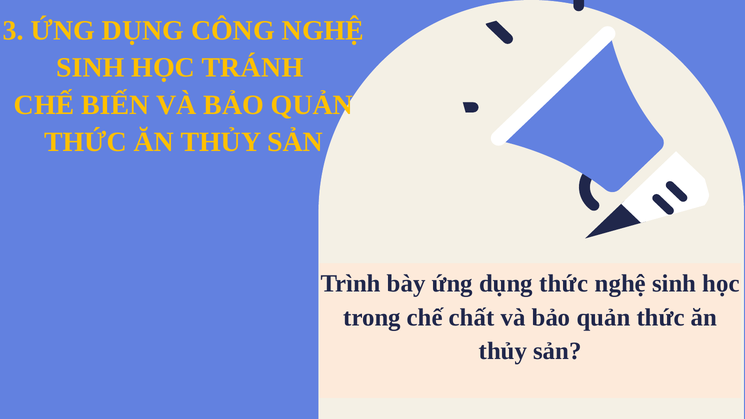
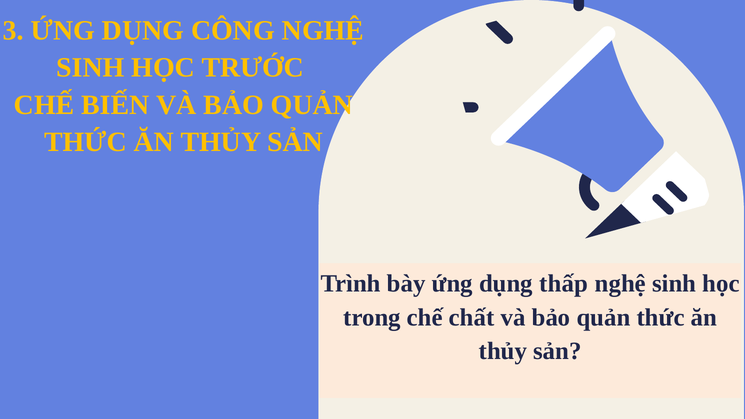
TRÁNH: TRÁNH -> TRƯỚC
dụng thức: thức -> thấp
